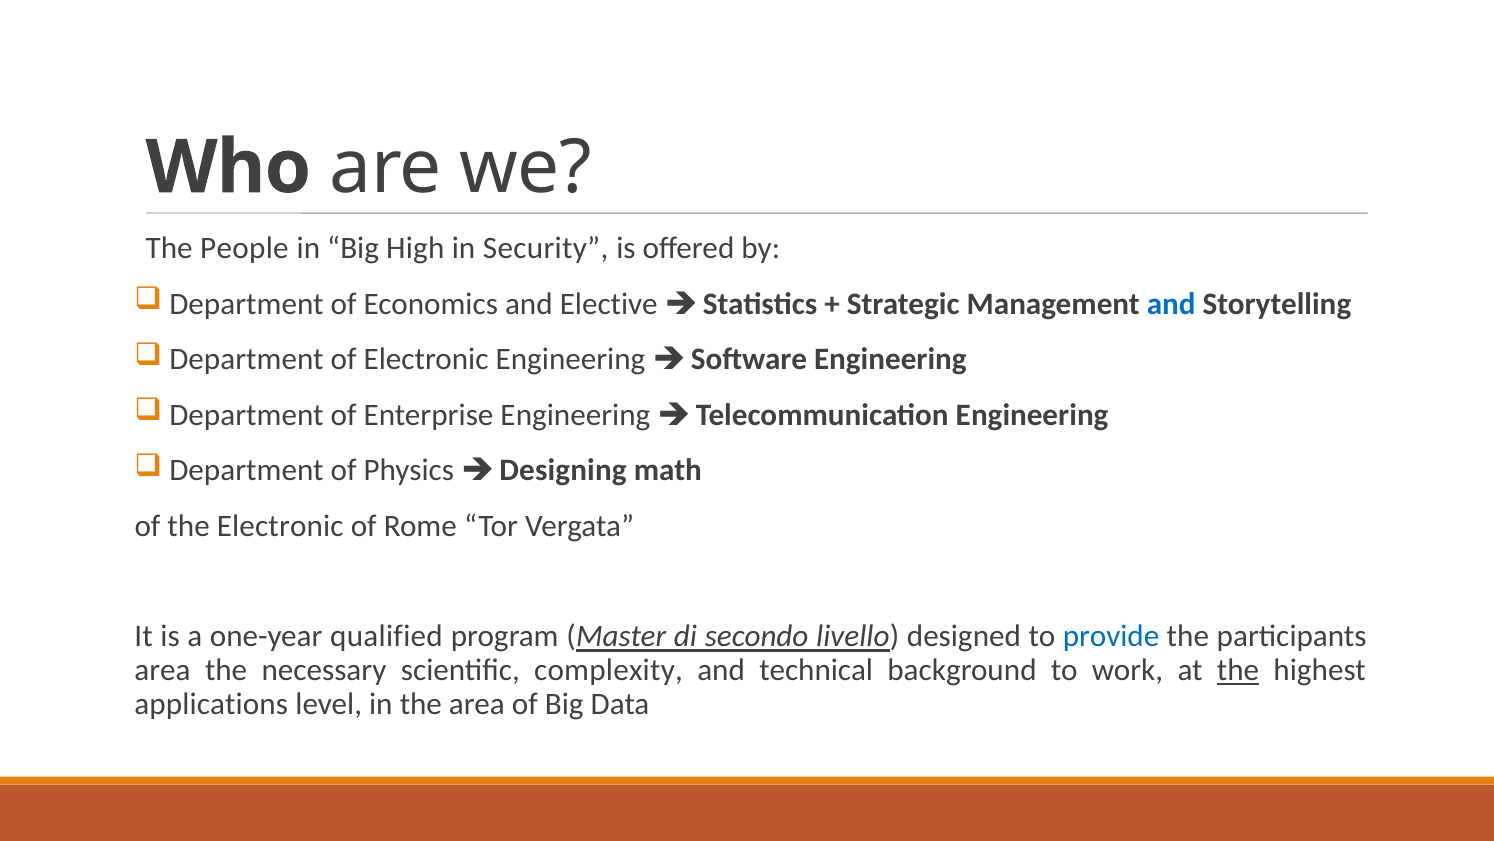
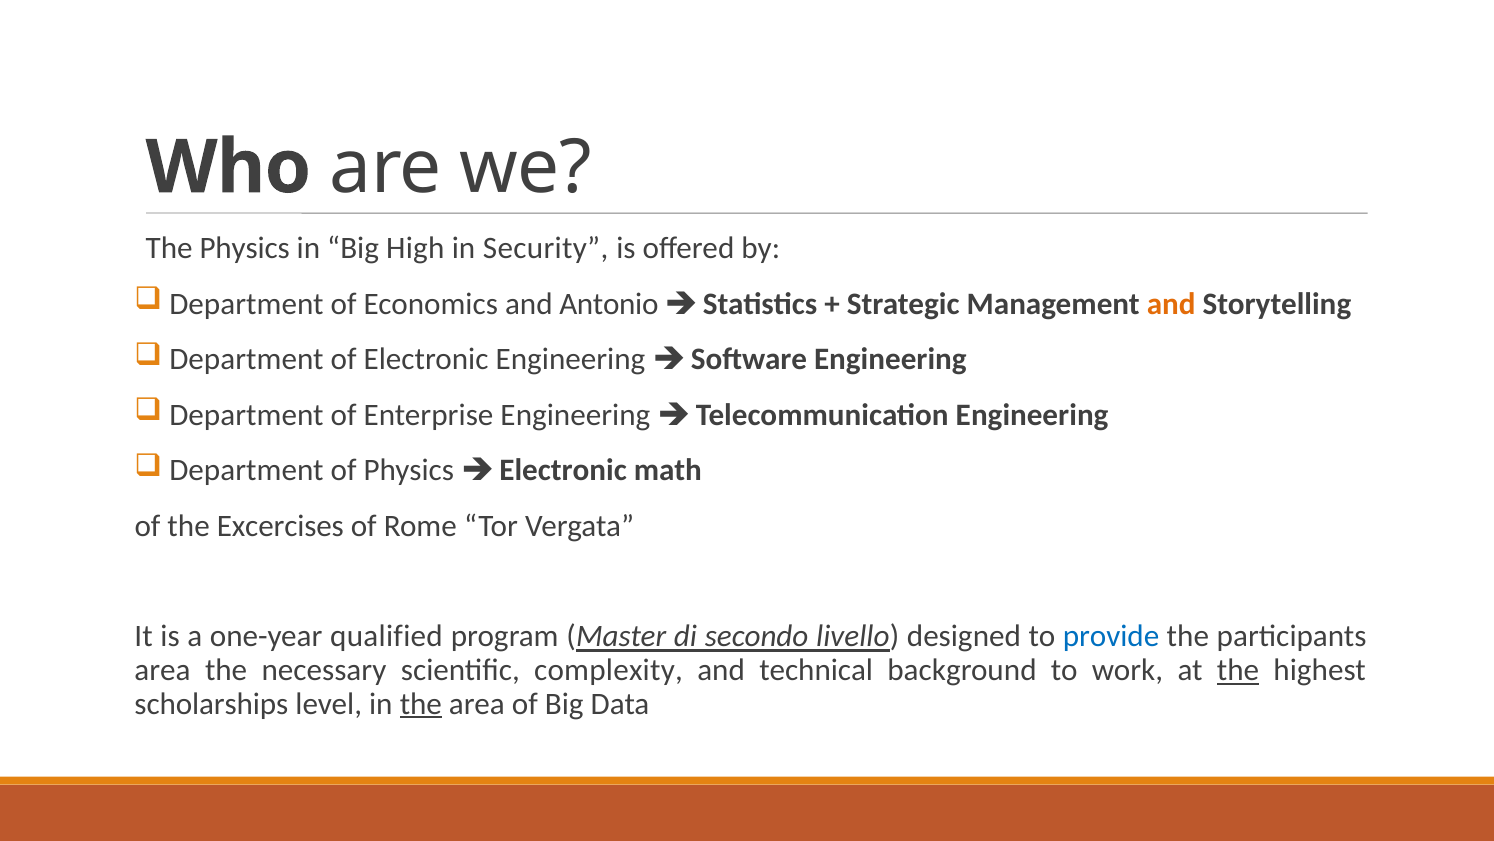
The People: People -> Physics
Elective: Elective -> Antonio
and at (1171, 304) colour: blue -> orange
Designing at (563, 470): Designing -> Electronic
the Electronic: Electronic -> Excercises
applications: applications -> scholarships
the at (421, 703) underline: none -> present
